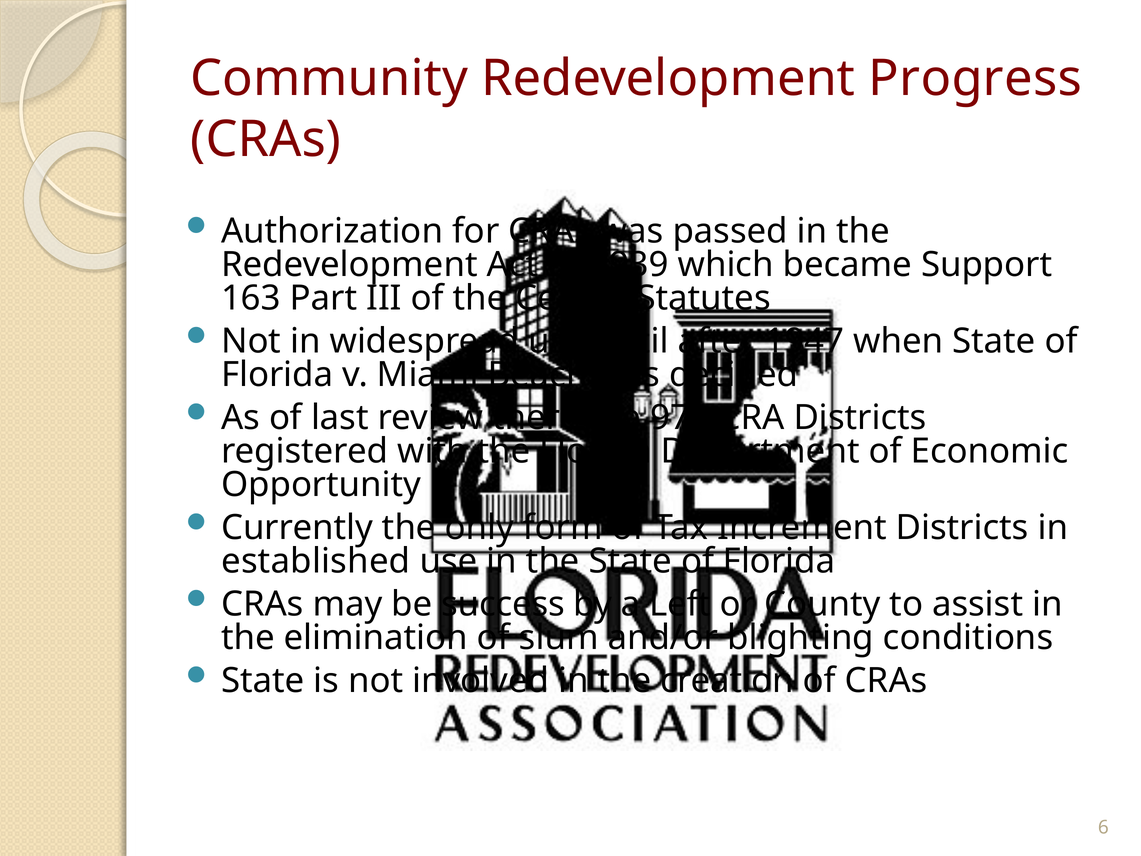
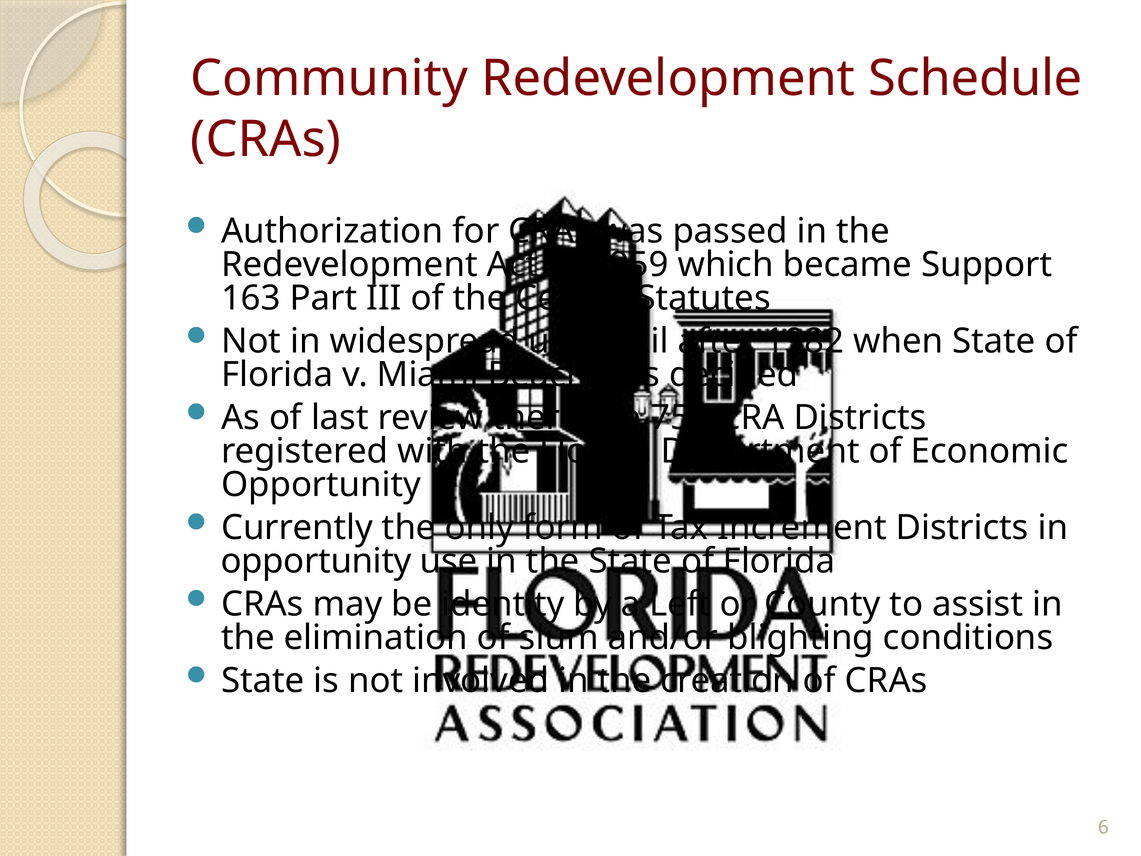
Progress: Progress -> Schedule
1939: 1939 -> 1959
1947: 1947 -> 1982
973: 973 -> 758
established at (316, 561): established -> opportunity
success: success -> identity
